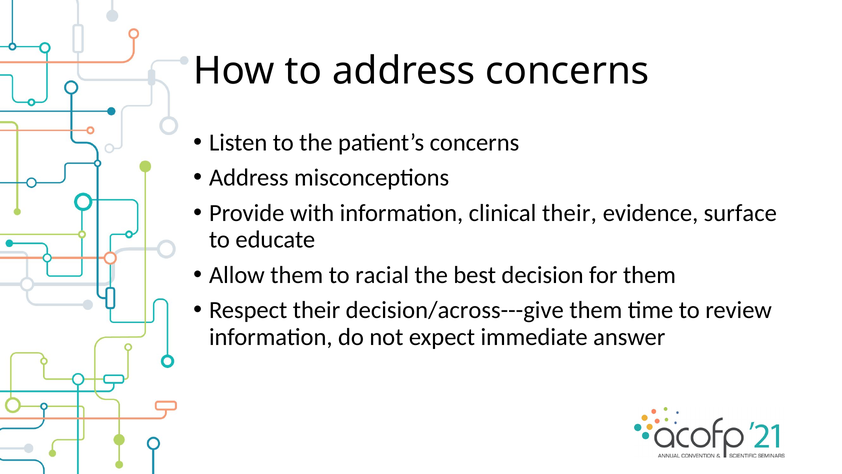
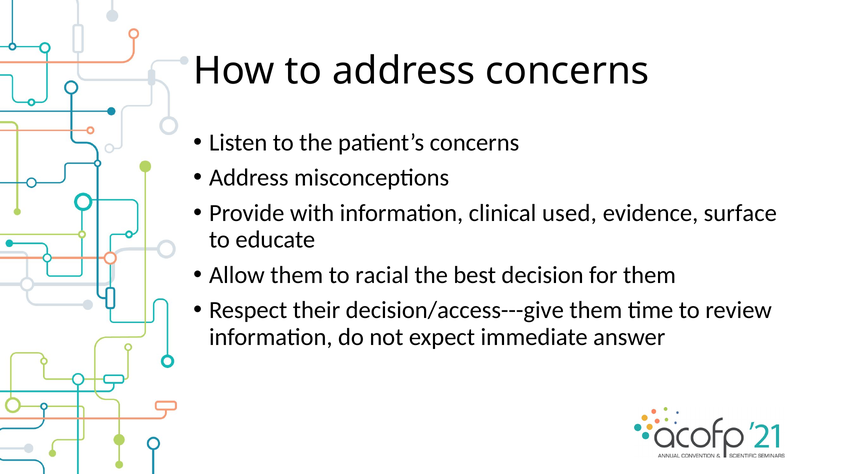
clinical their: their -> used
decision/across---give: decision/across---give -> decision/access---give
